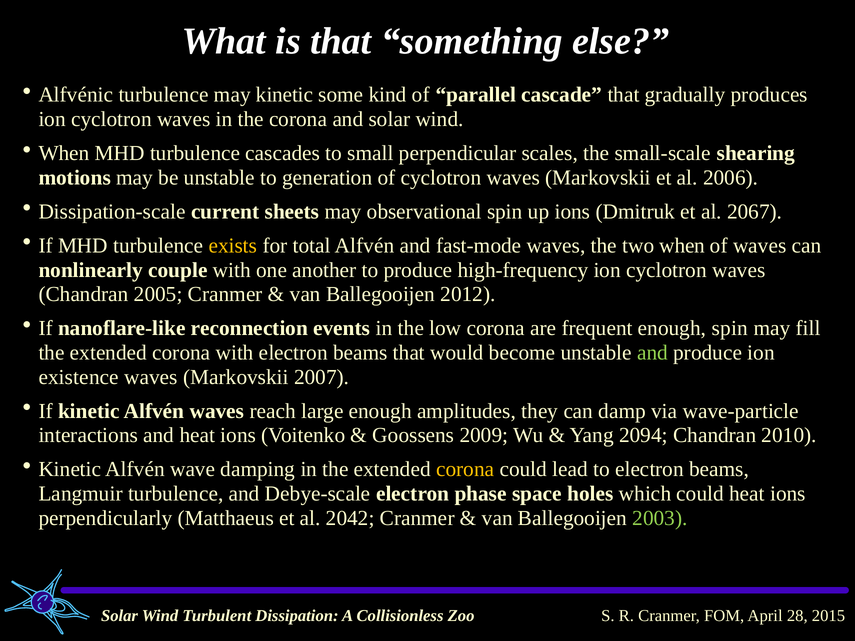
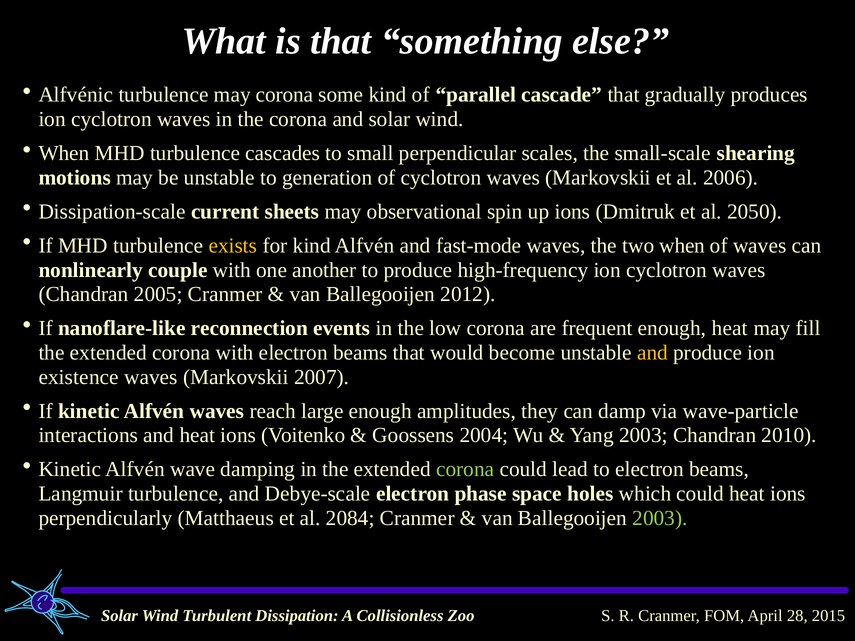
may kinetic: kinetic -> corona
2067: 2067 -> 2050
for total: total -> kind
enough spin: spin -> heat
and at (653, 353) colour: light green -> yellow
2009: 2009 -> 2004
Yang 2094: 2094 -> 2003
corona at (465, 470) colour: yellow -> light green
2042: 2042 -> 2084
